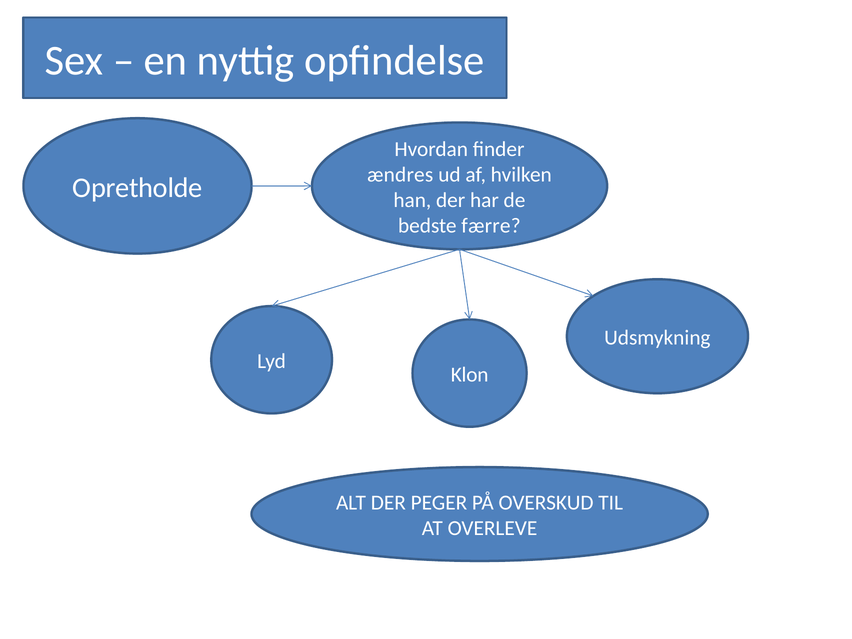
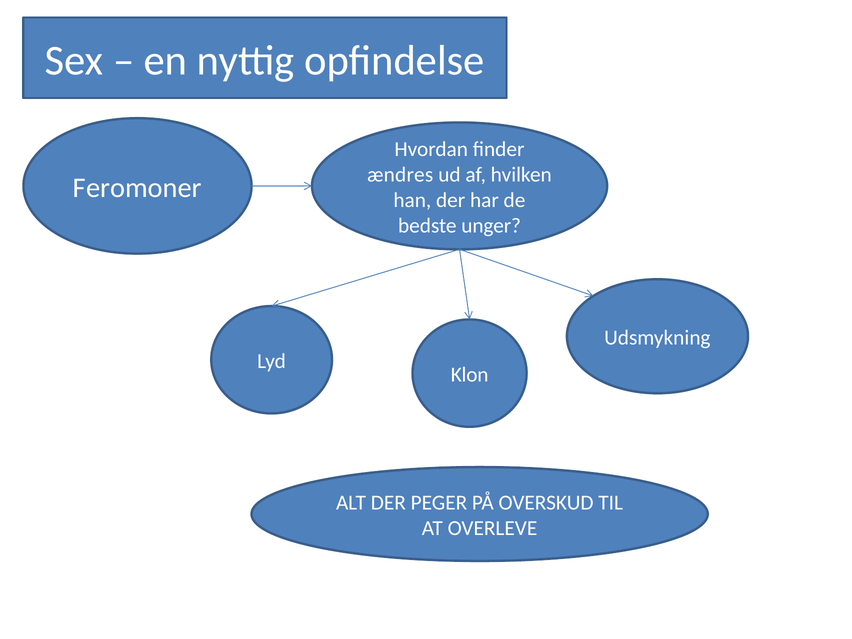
Opretholde: Opretholde -> Feromoner
færre: færre -> unger
